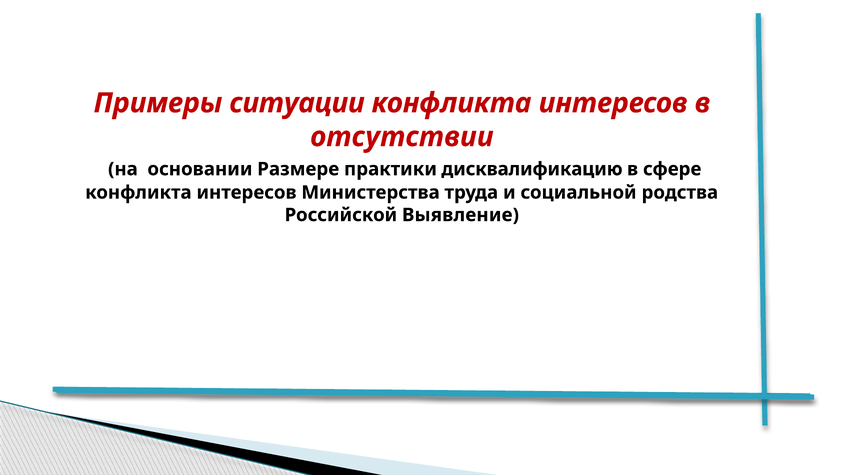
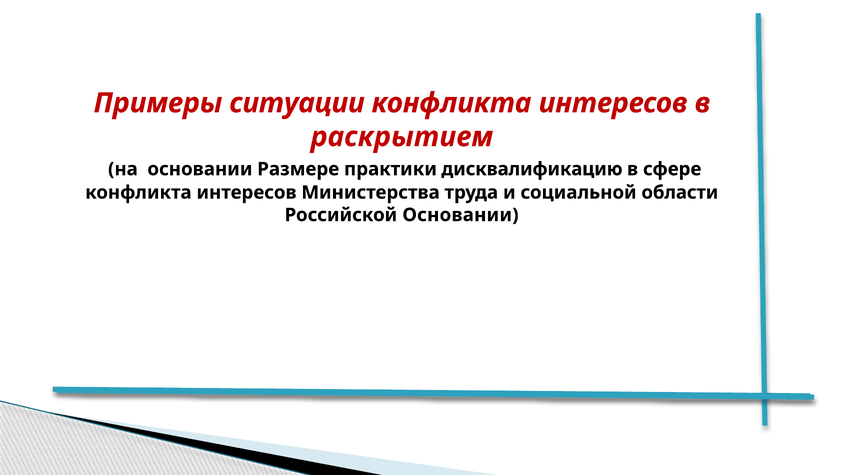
отсутствии: отсутствии -> раскрытием
родства: родства -> области
Российской Выявление: Выявление -> Основании
